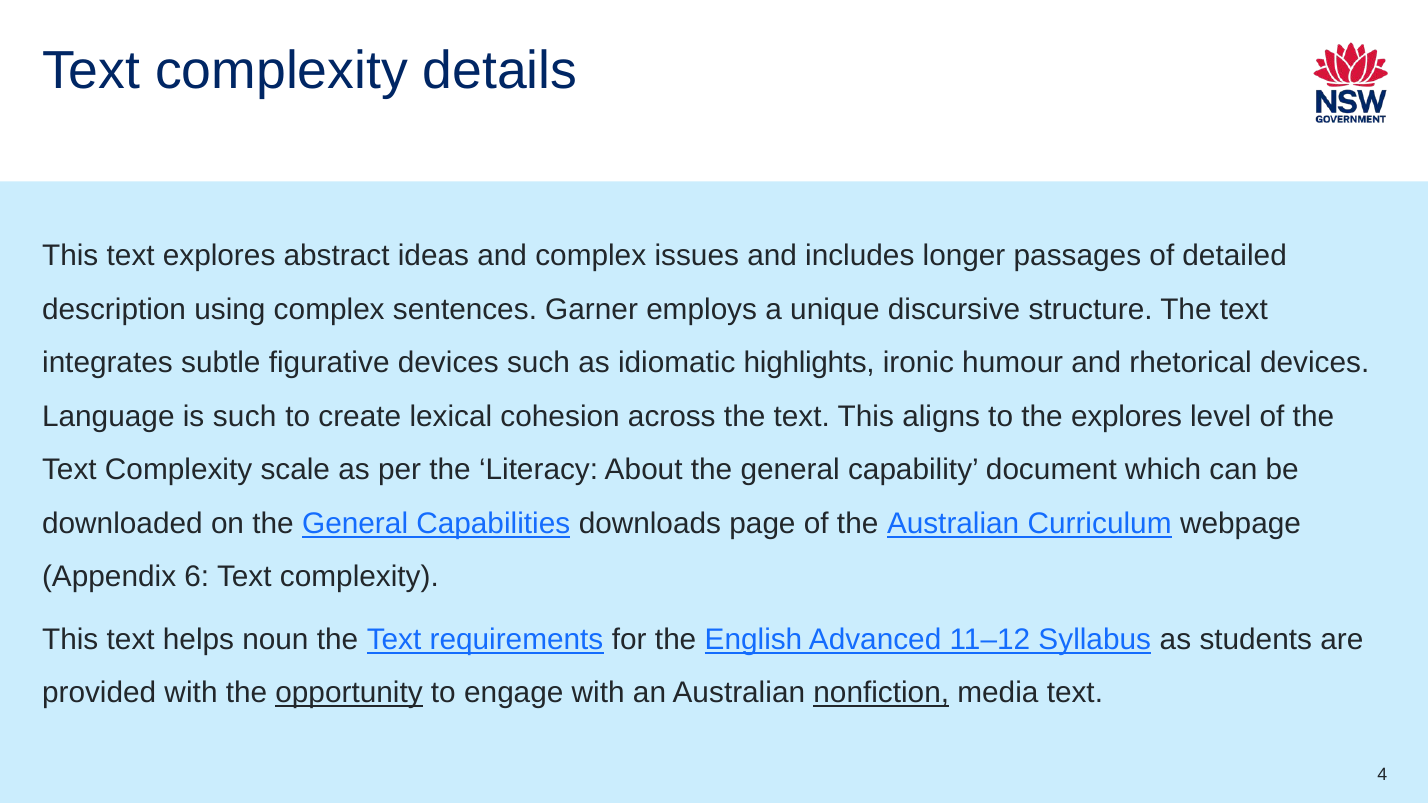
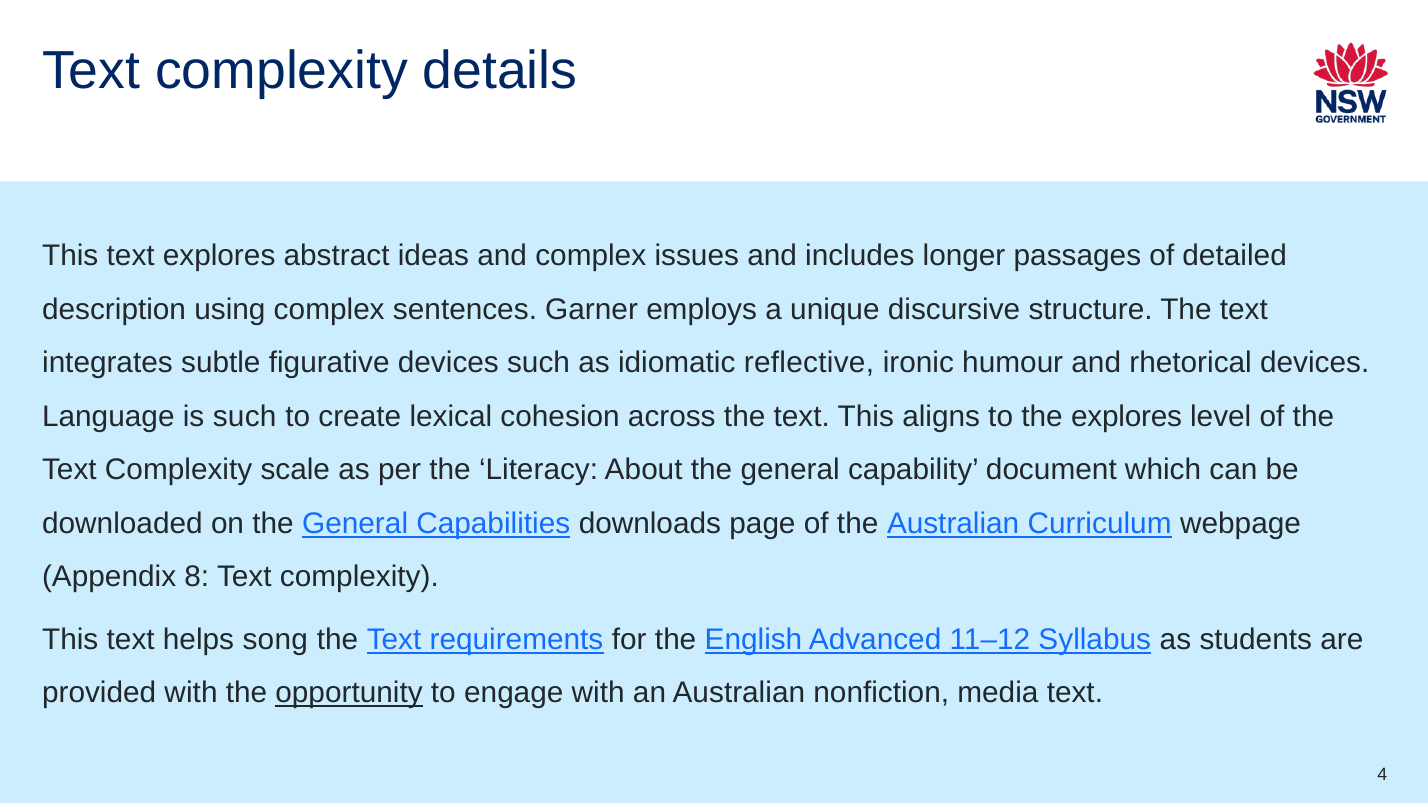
highlights: highlights -> reflective
6: 6 -> 8
noun: noun -> song
nonfiction underline: present -> none
